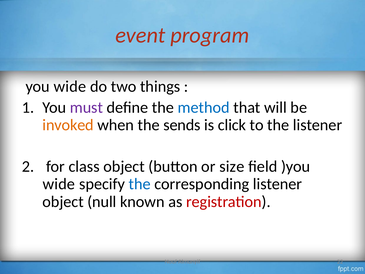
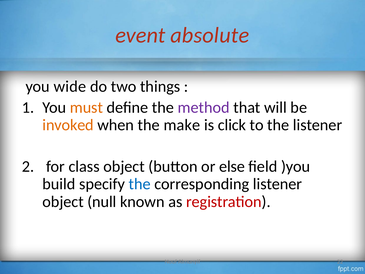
program: program -> absolute
must colour: purple -> orange
method colour: blue -> purple
sends: sends -> make
size: size -> else
wide at (59, 184): wide -> build
